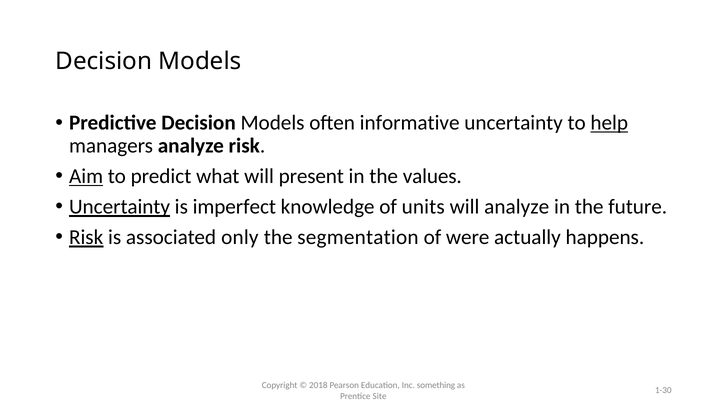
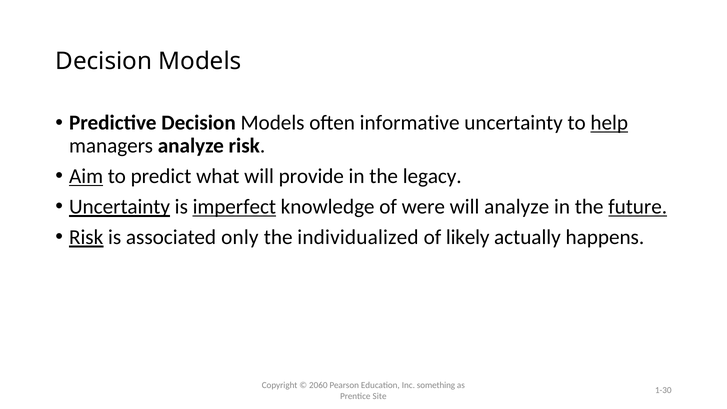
present: present -> provide
values: values -> legacy
imperfect underline: none -> present
units: units -> were
future underline: none -> present
segmentation: segmentation -> individualized
were: were -> likely
2018: 2018 -> 2060
